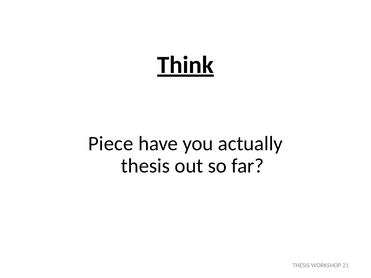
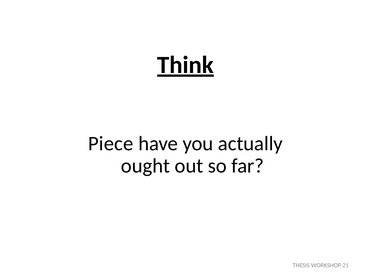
thesis at (145, 166): thesis -> ought
